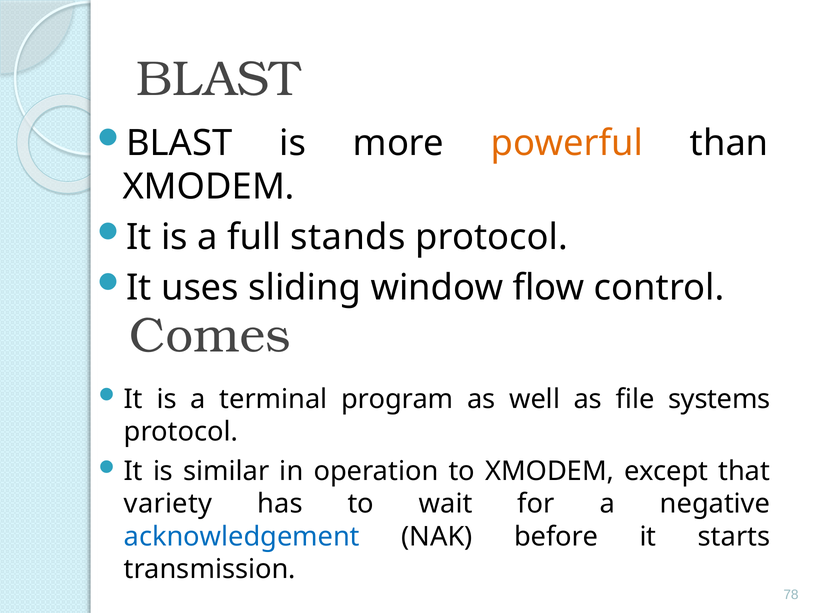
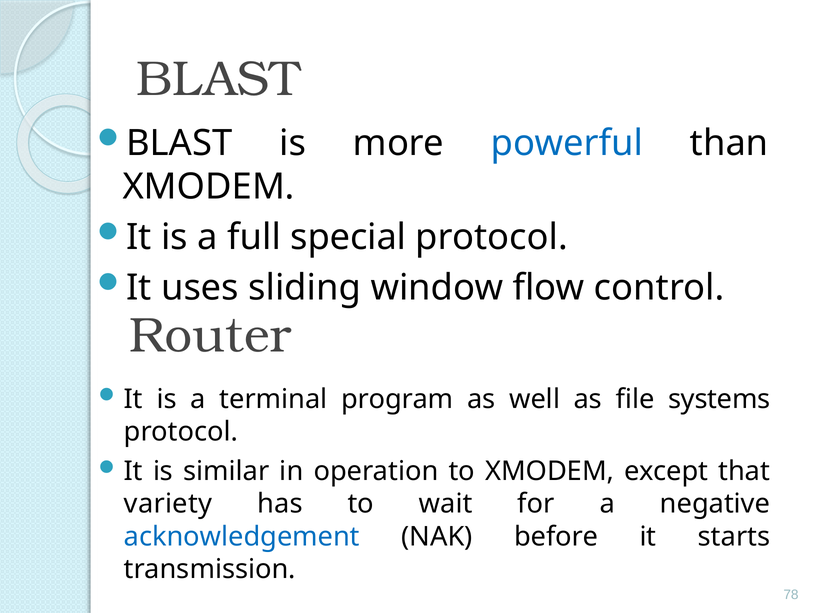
powerful colour: orange -> blue
stands: stands -> special
Comes: Comes -> Router
